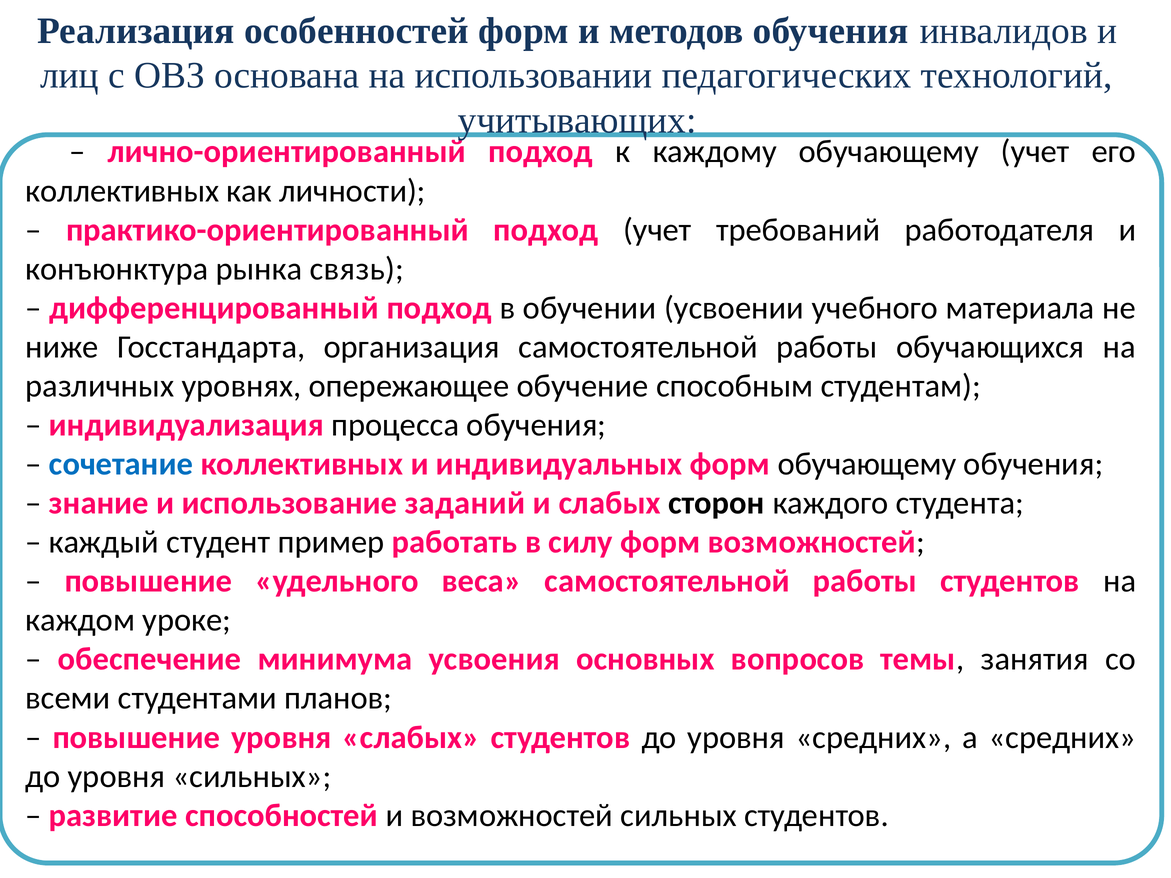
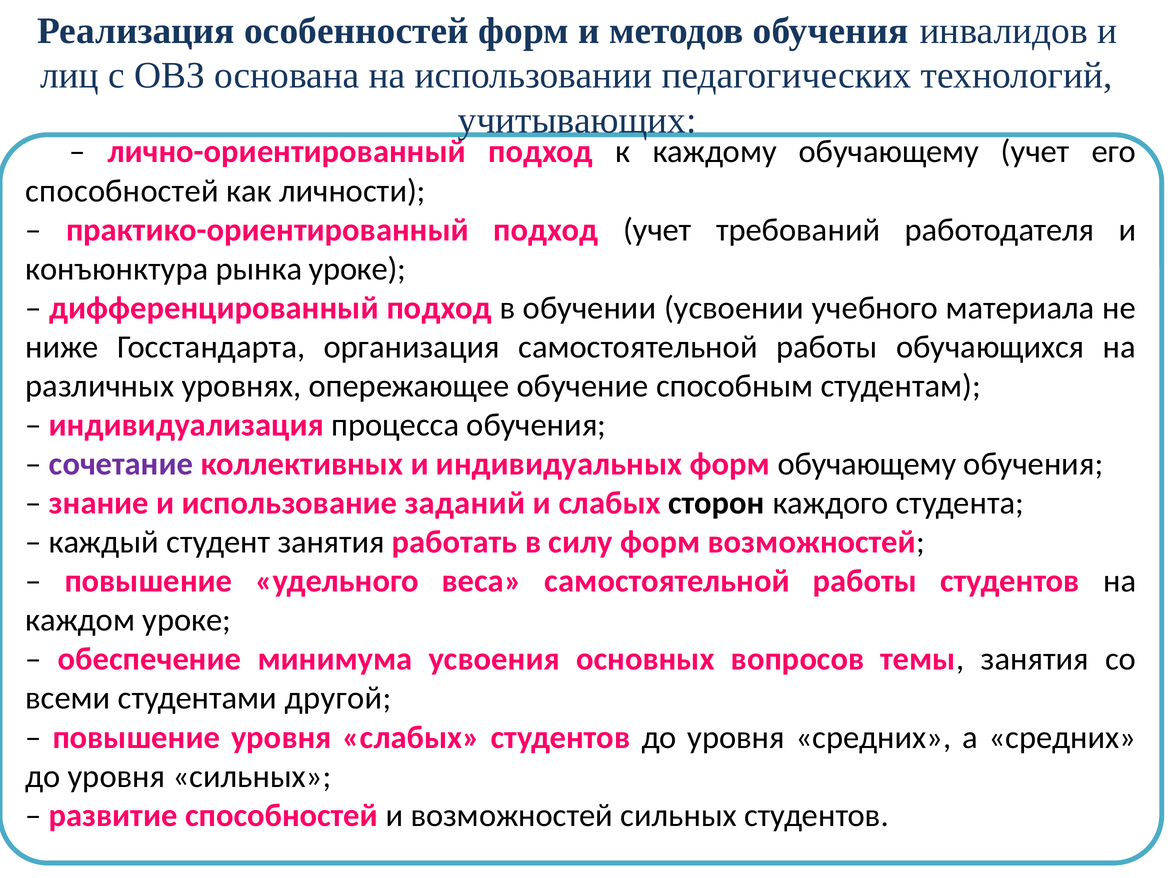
коллективных at (122, 191): коллективных -> способностей
рынка связь: связь -> уроке
сочетание colour: blue -> purple
студент пример: пример -> занятия
планов: планов -> другой
